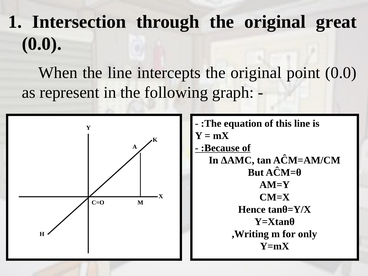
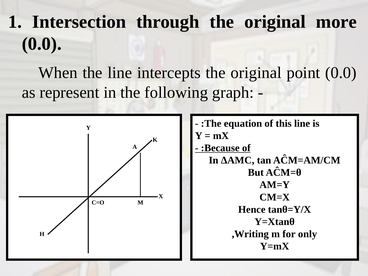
great: great -> more
